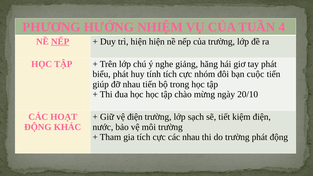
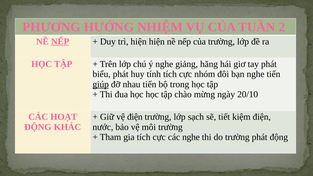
4: 4 -> 2
bạn cuộc: cuộc -> nghe
giúp underline: none -> present
các nhau: nhau -> nghe
